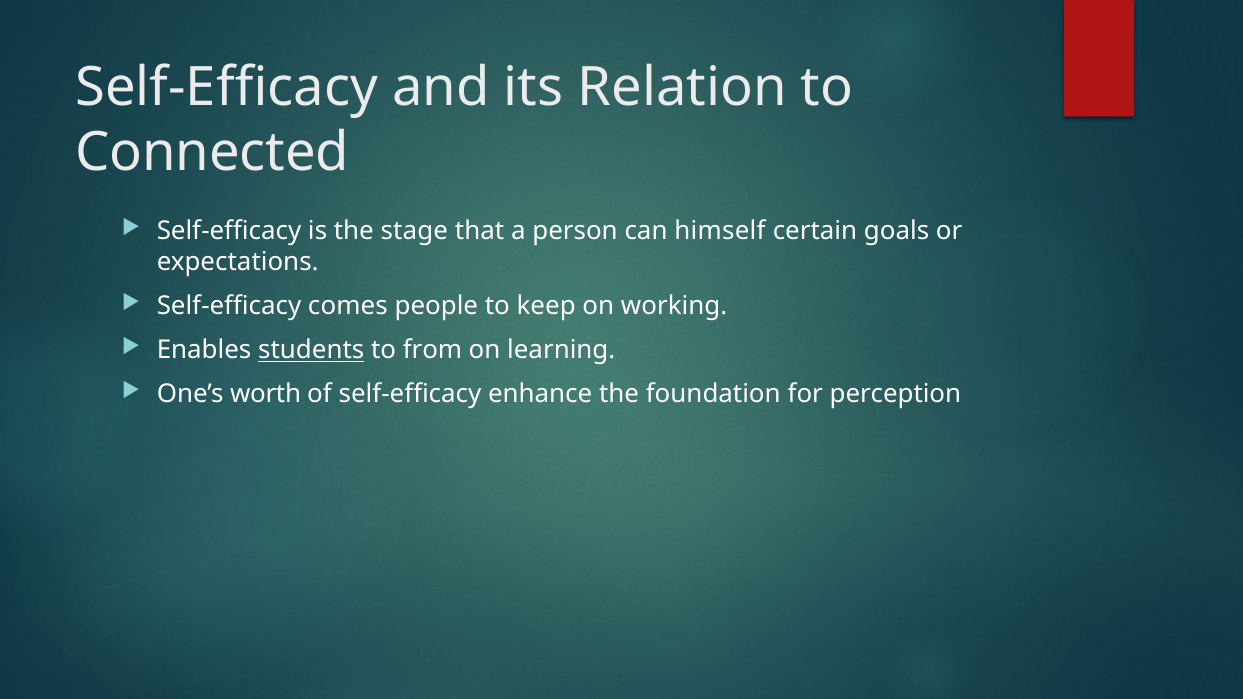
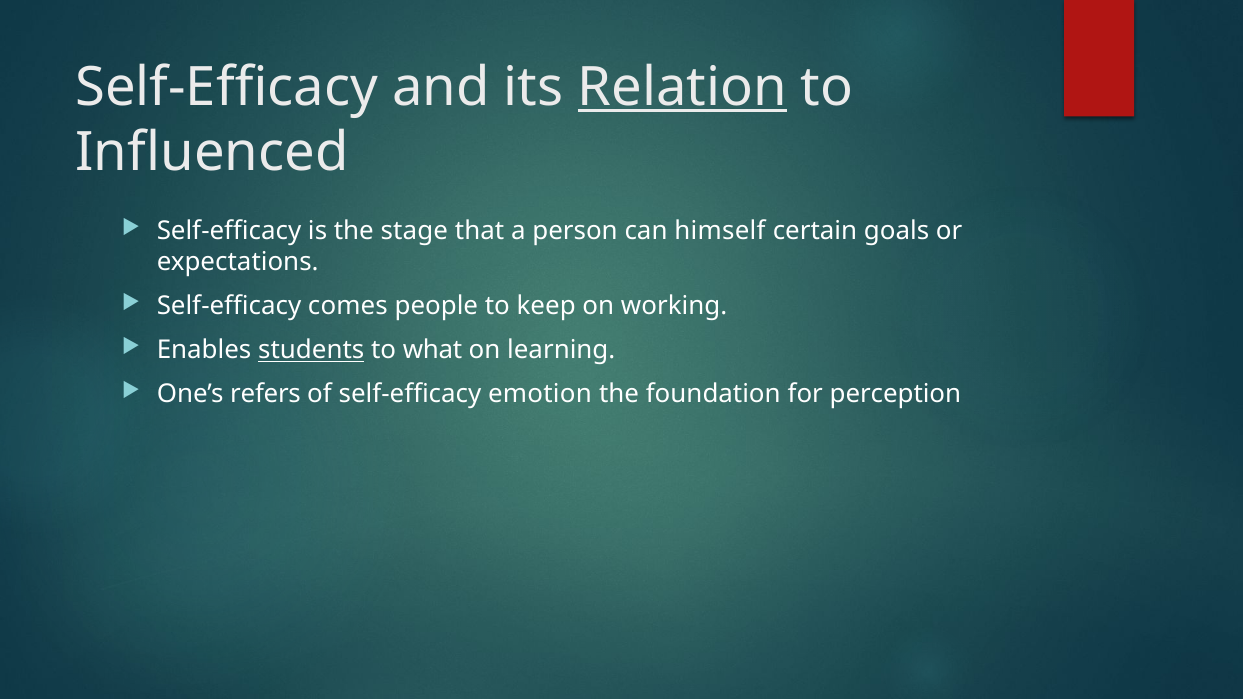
Relation underline: none -> present
Connected: Connected -> Influenced
from: from -> what
worth: worth -> refers
enhance: enhance -> emotion
